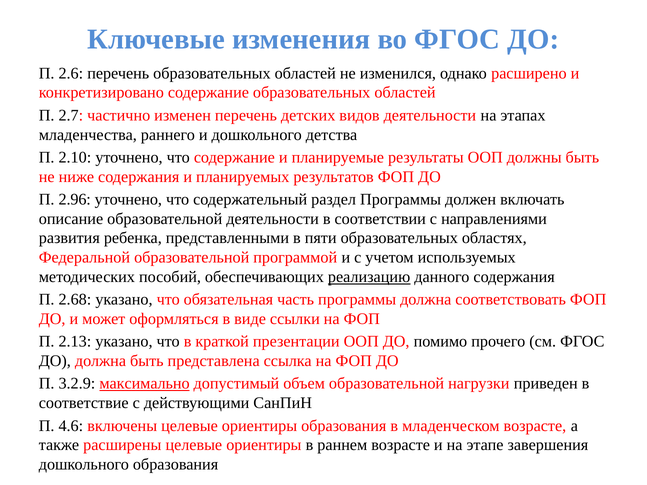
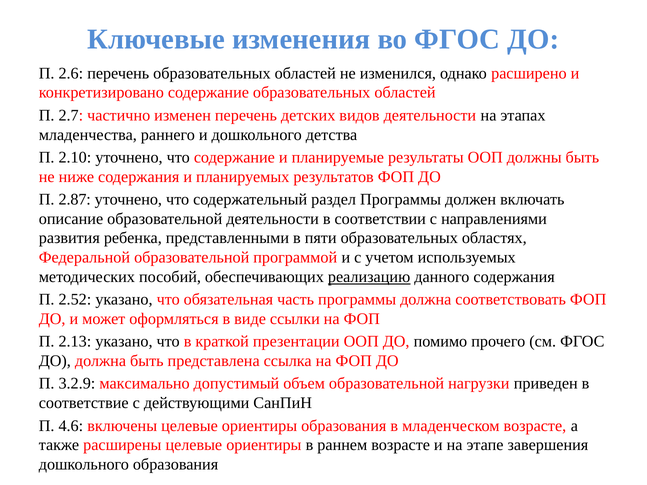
2.96: 2.96 -> 2.87
2.68: 2.68 -> 2.52
максимально underline: present -> none
